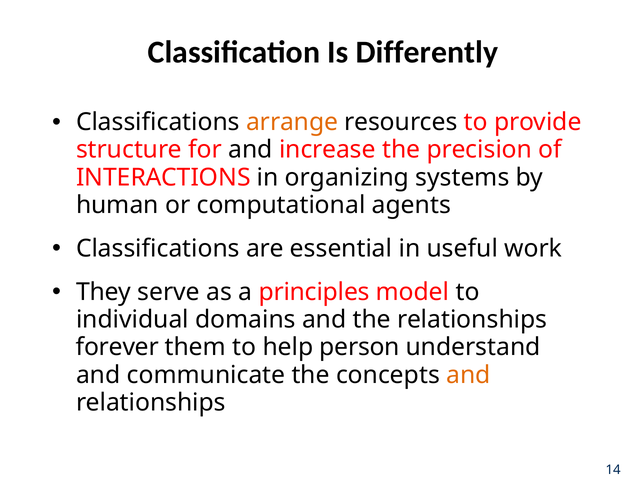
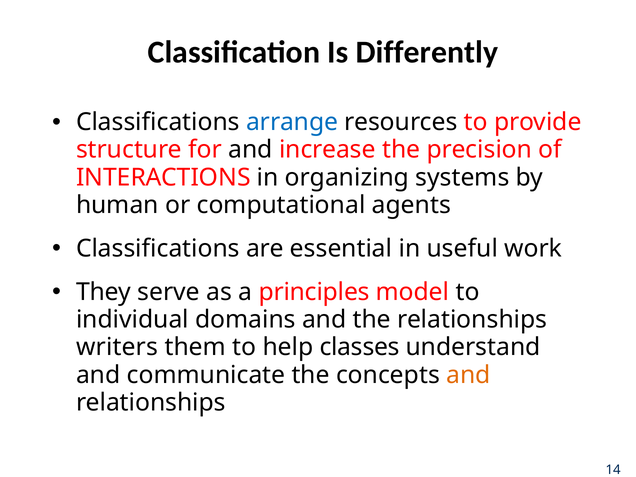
arrange colour: orange -> blue
forever: forever -> writers
person: person -> classes
